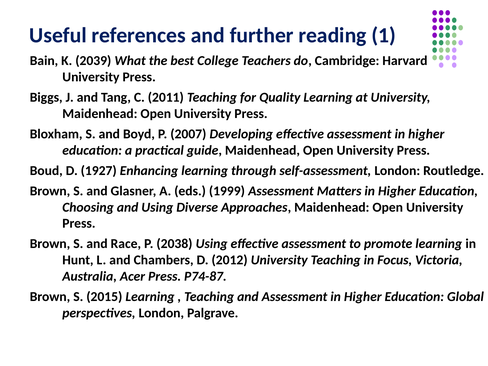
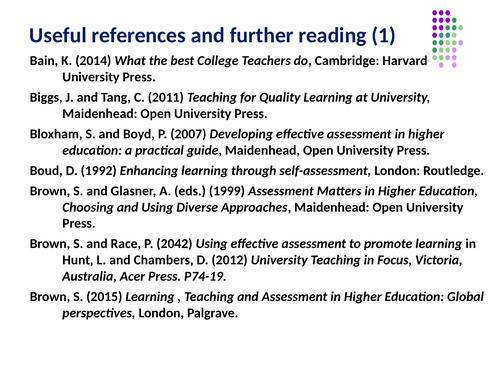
2039: 2039 -> 2014
1927: 1927 -> 1992
2038: 2038 -> 2042
P74-87: P74-87 -> P74-19
